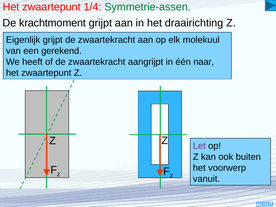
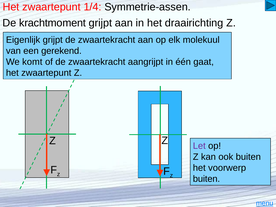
Symmetrie-assen colour: green -> black
heeft: heeft -> komt
naar: naar -> gaat
vanuit at (206, 179): vanuit -> buiten
